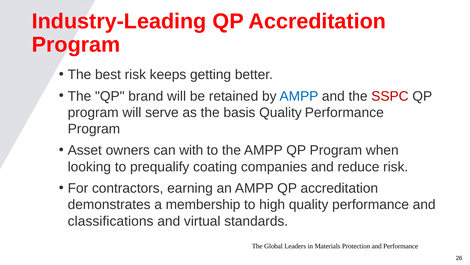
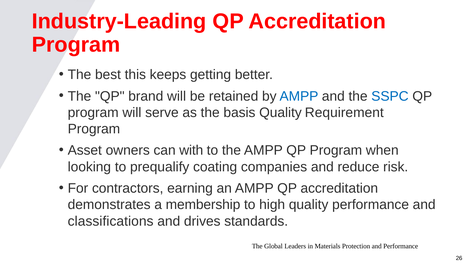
best risk: risk -> this
SSPC colour: red -> blue
basis Quality Performance: Performance -> Requirement
virtual: virtual -> drives
